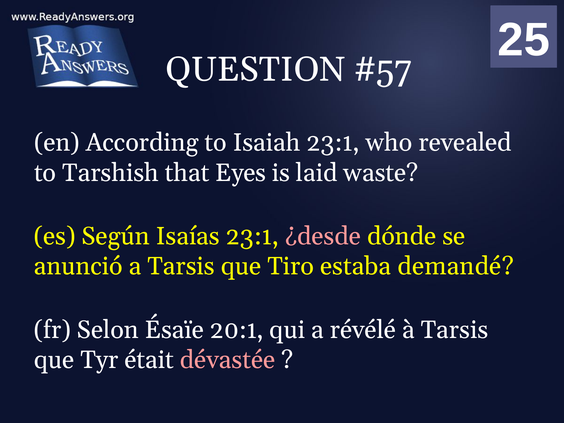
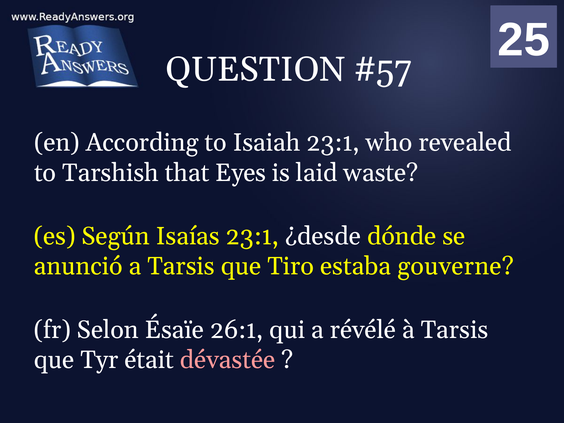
¿desde colour: pink -> white
demandé: demandé -> gouverne
20:1: 20:1 -> 26:1
